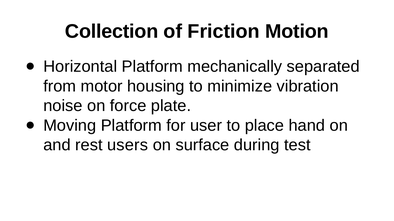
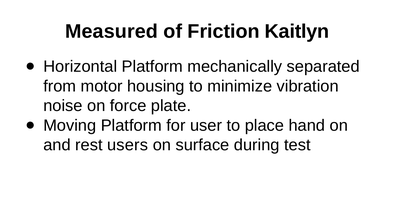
Collection: Collection -> Measured
Motion: Motion -> Kaitlyn
